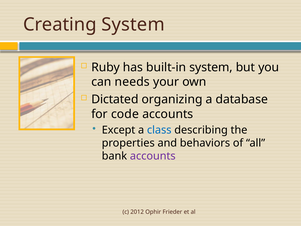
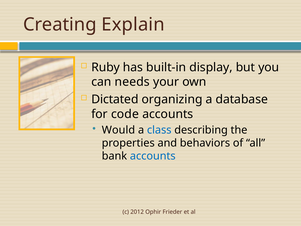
Creating System: System -> Explain
built-in system: system -> display
Except: Except -> Would
accounts at (153, 156) colour: purple -> blue
